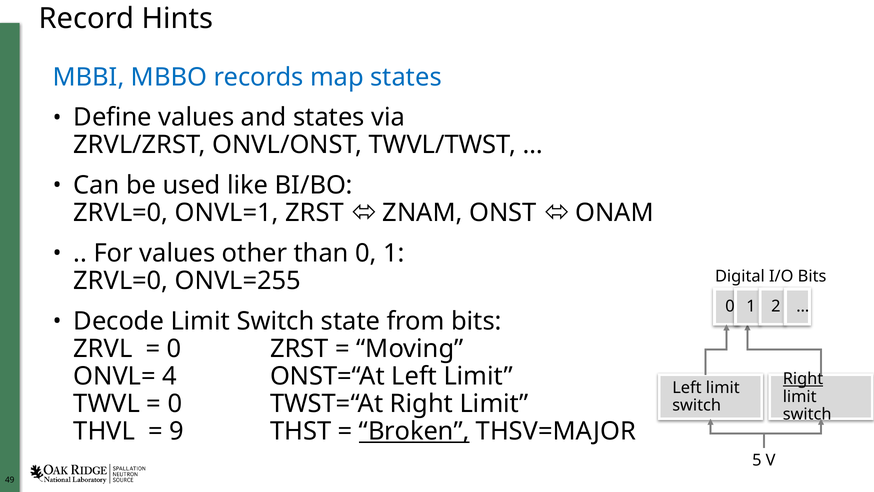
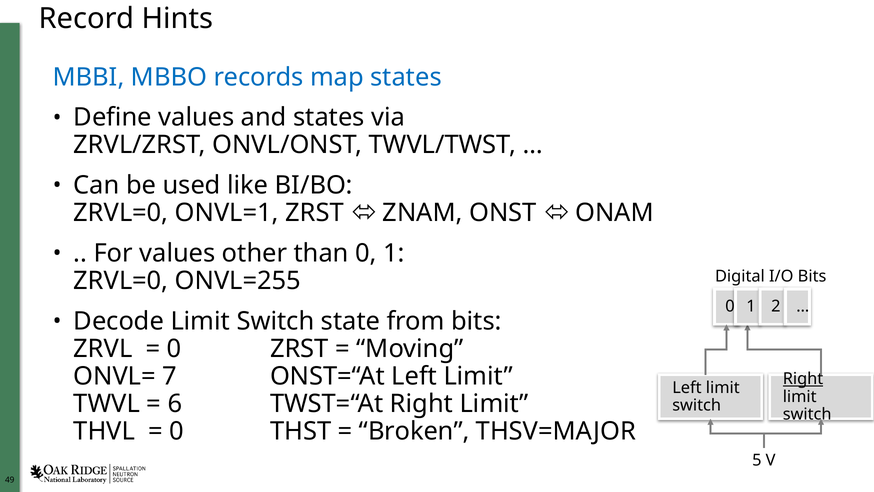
4: 4 -> 7
0 at (175, 403): 0 -> 6
9 at (177, 431): 9 -> 0
Broken underline: present -> none
